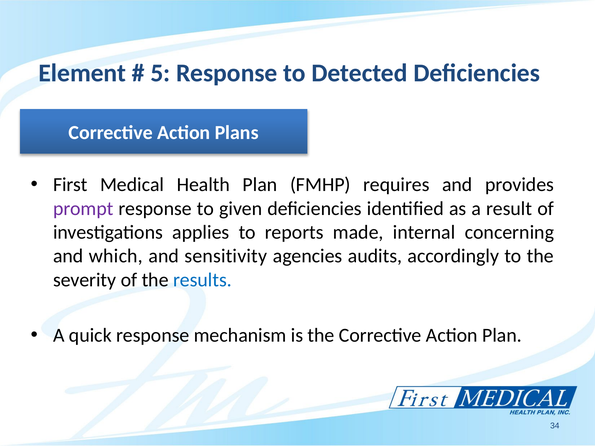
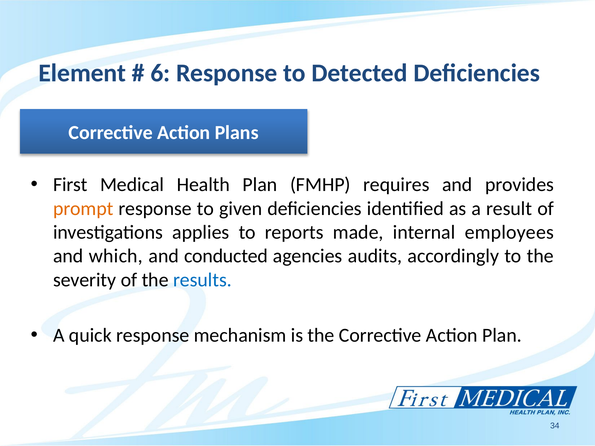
5: 5 -> 6
prompt colour: purple -> orange
concerning: concerning -> employees
sensitivity: sensitivity -> conducted
